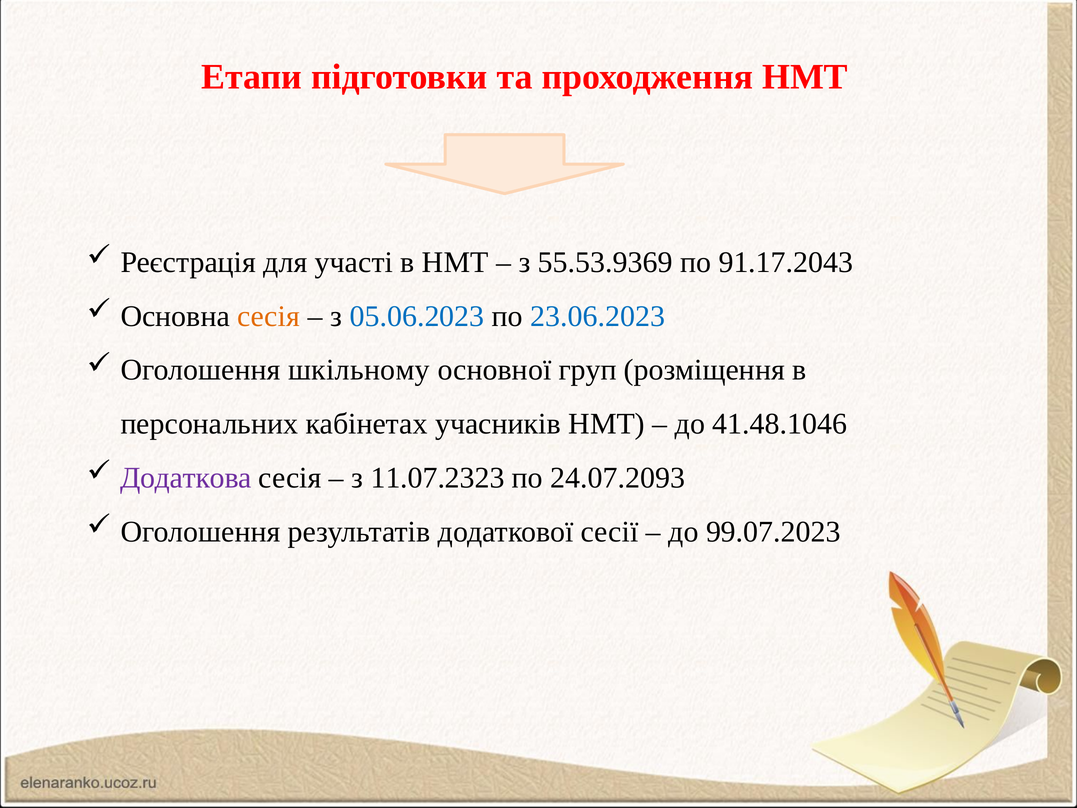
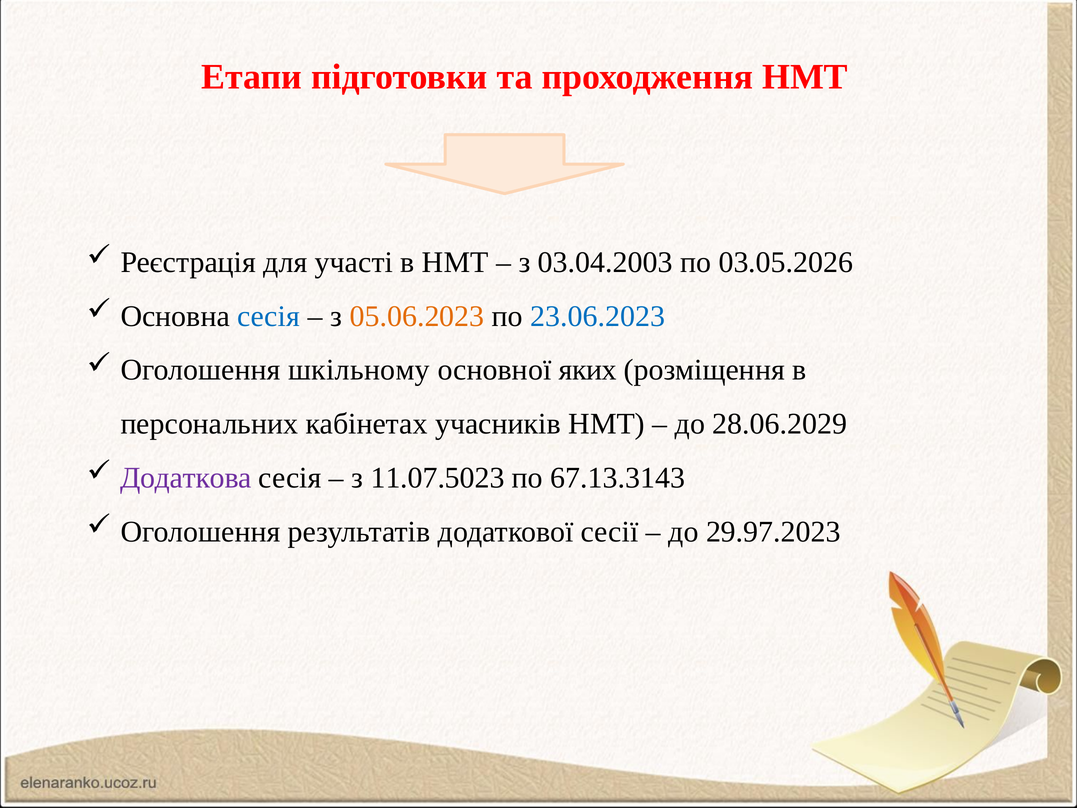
55.53.9369: 55.53.9369 -> 03.04.2003
91.17.2043: 91.17.2043 -> 03.05.2026
сесія at (269, 316) colour: orange -> blue
05.06.2023 colour: blue -> orange
груп: груп -> яких
41.48.1046: 41.48.1046 -> 28.06.2029
11.07.2323: 11.07.2323 -> 11.07.5023
24.07.2093: 24.07.2093 -> 67.13.3143
99.07.2023: 99.07.2023 -> 29.97.2023
